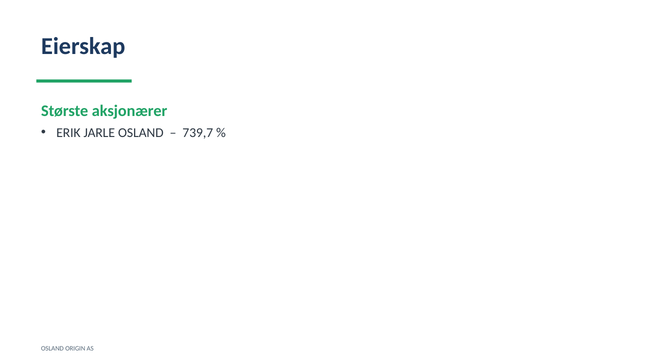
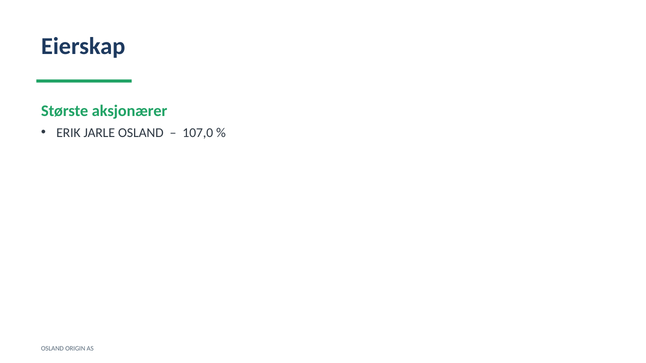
739,7: 739,7 -> 107,0
